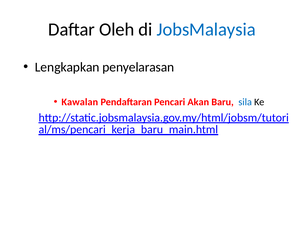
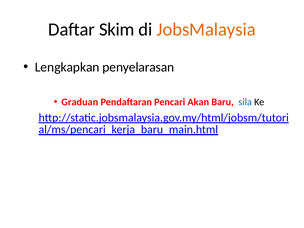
Oleh: Oleh -> Skim
JobsMalaysia colour: blue -> orange
Kawalan: Kawalan -> Graduan
